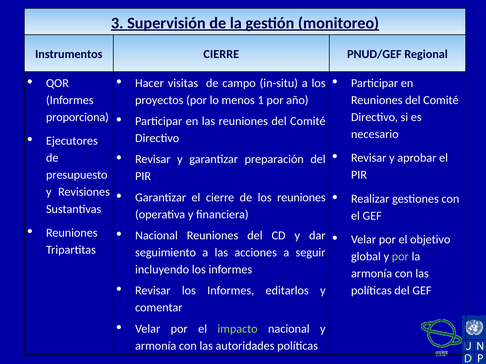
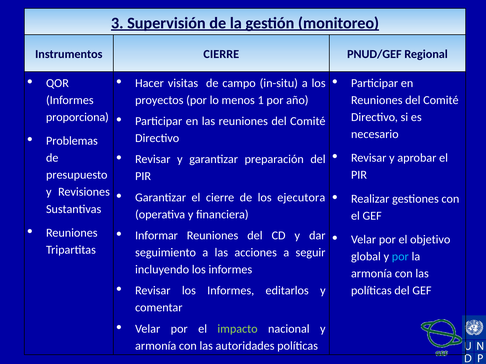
Ejecutores: Ejecutores -> Problemas
los reuniones: reuniones -> ejecutora
Nacional at (156, 236): Nacional -> Informar
por at (400, 257) colour: light green -> light blue
